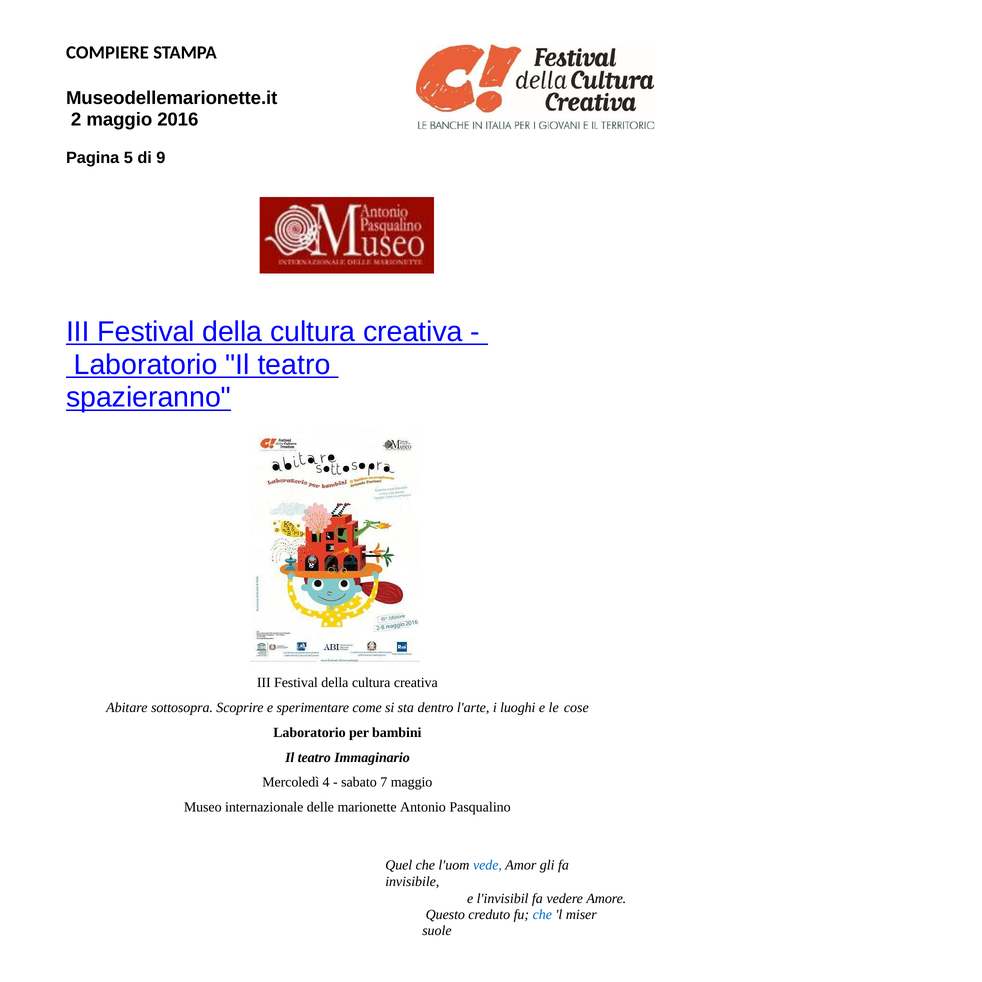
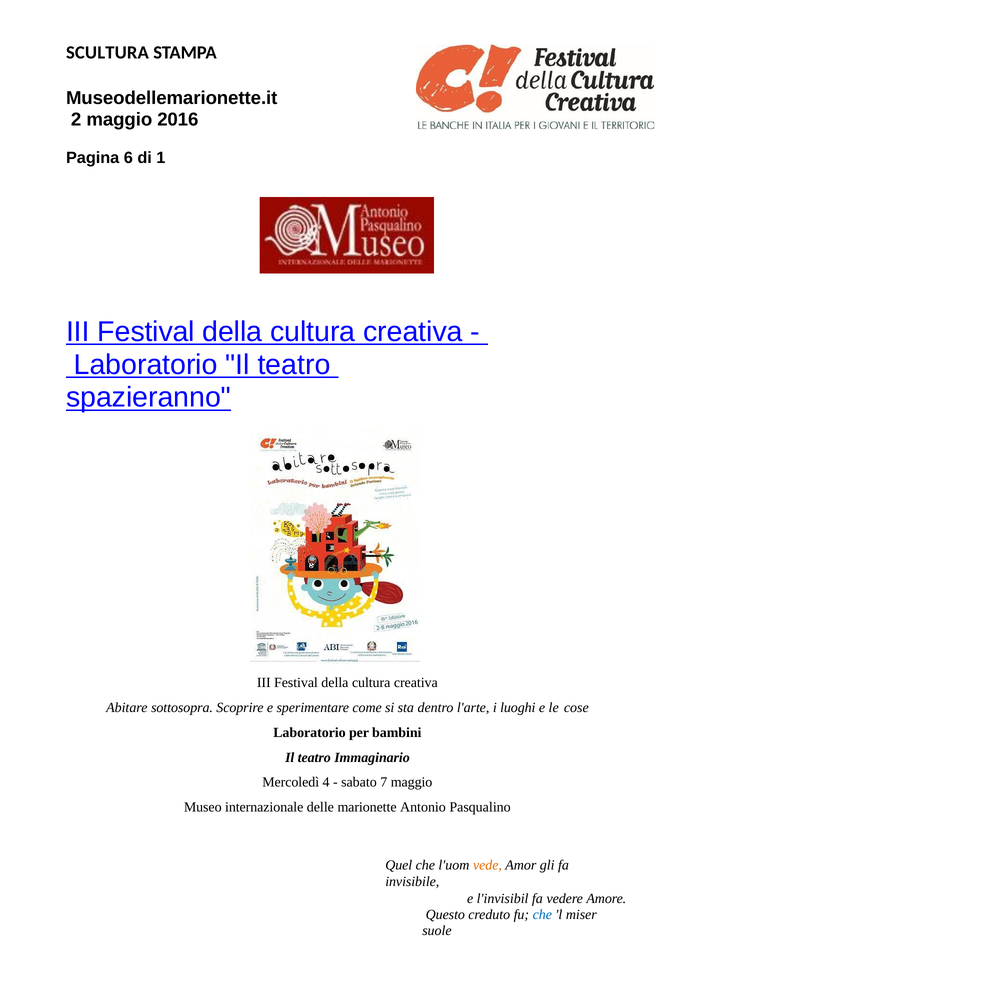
COMPIERE: COMPIERE -> SCULTURA
5: 5 -> 6
9: 9 -> 1
vede colour: blue -> orange
